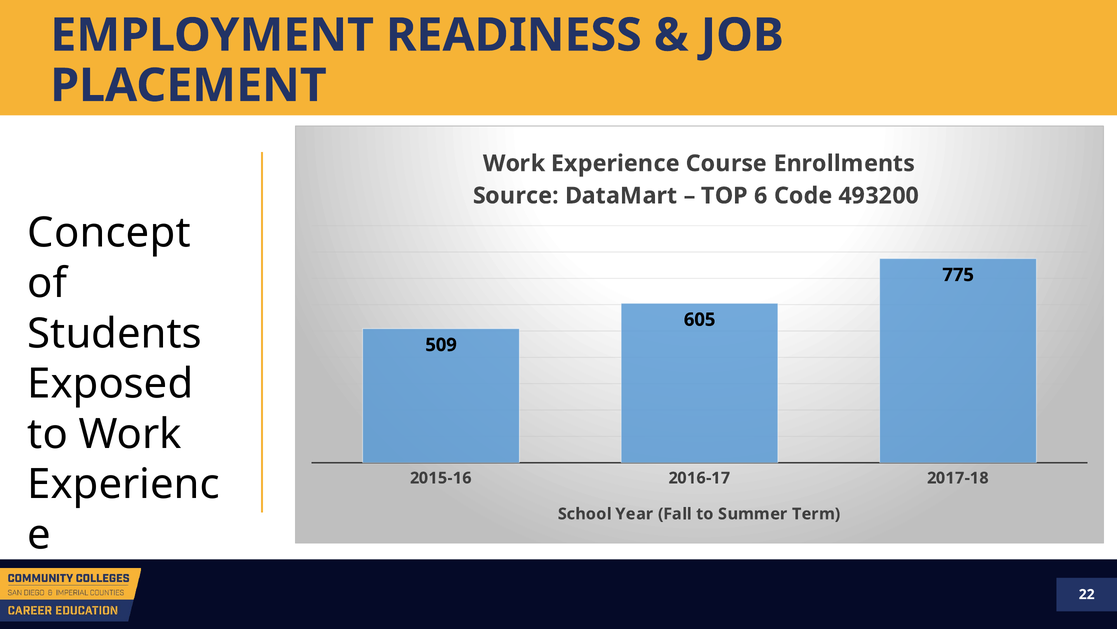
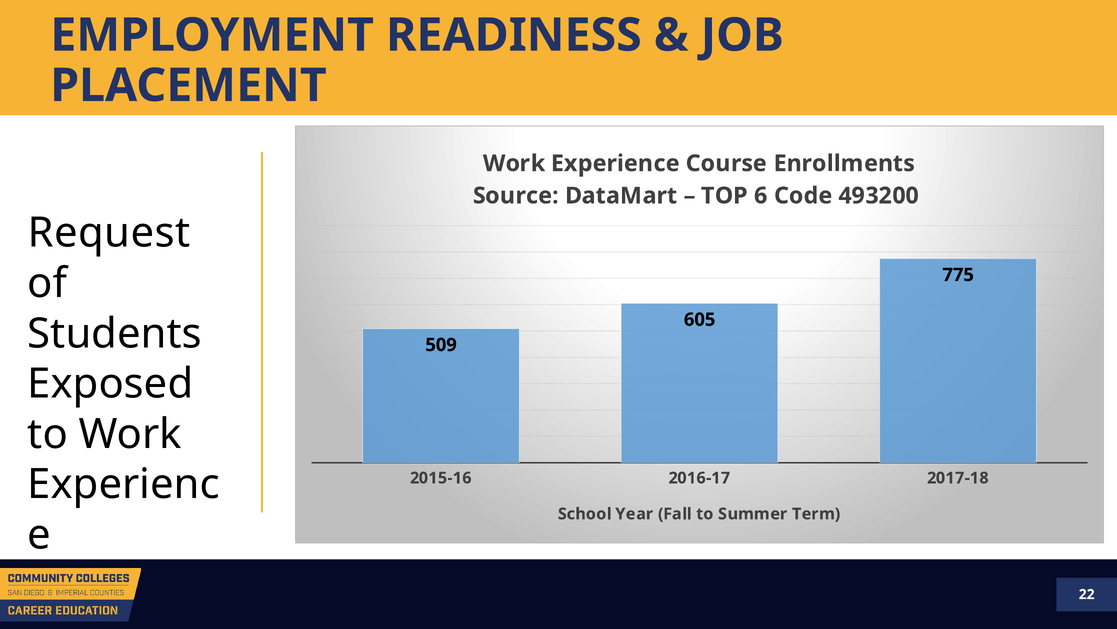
Concept: Concept -> Request
